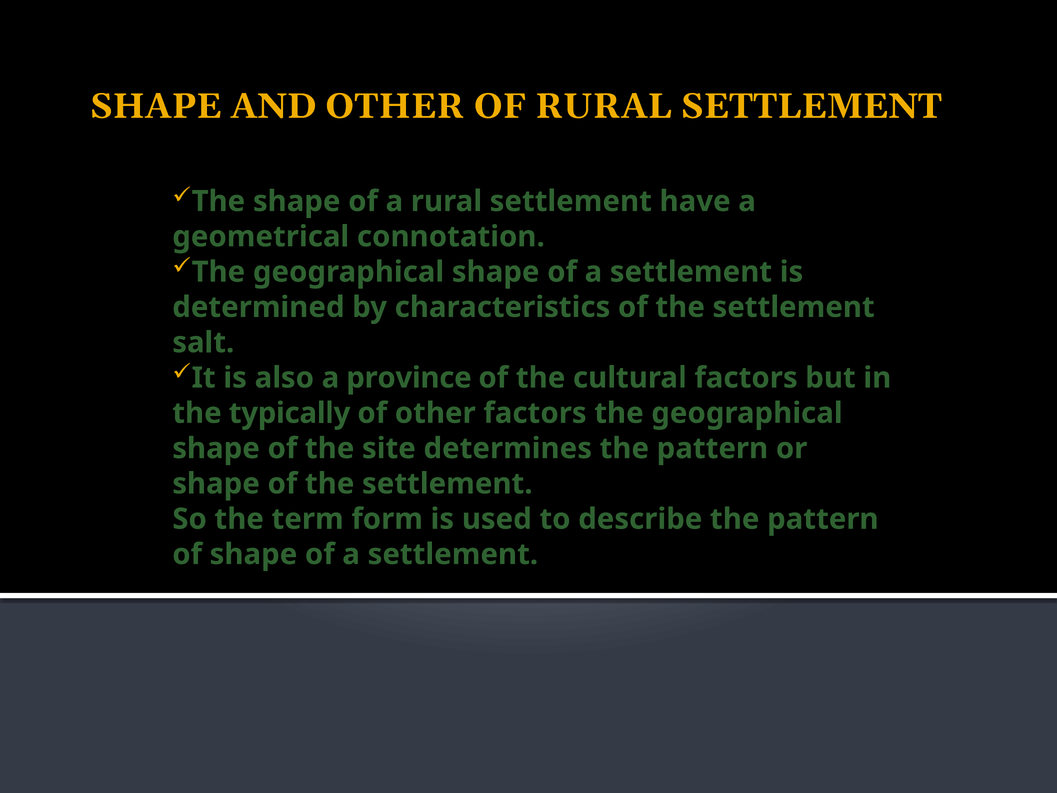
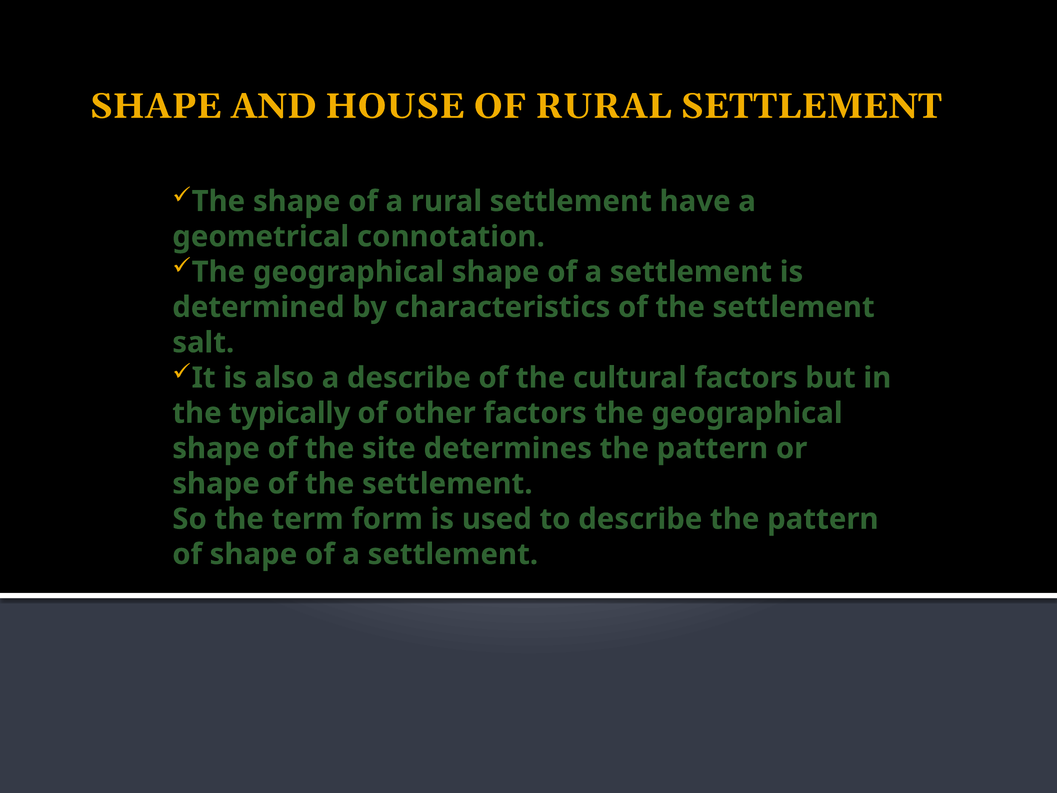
AND OTHER: OTHER -> HOUSE
a province: province -> describe
